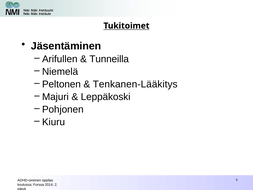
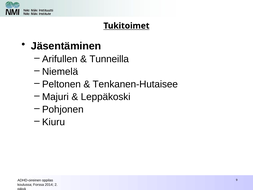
Tenkanen-Lääkitys: Tenkanen-Lääkitys -> Tenkanen-Hutaisee
